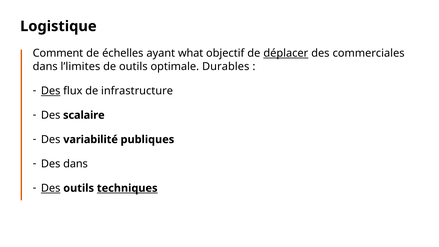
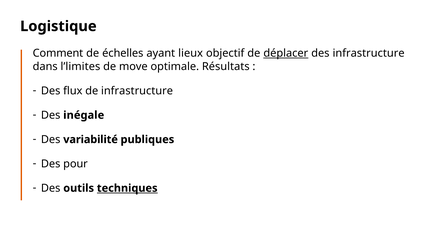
what: what -> lieux
des commerciales: commerciales -> infrastructure
de outils: outils -> move
Durables: Durables -> Résultats
Des at (51, 91) underline: present -> none
scalaire: scalaire -> inégale
Des dans: dans -> pour
Des at (51, 188) underline: present -> none
